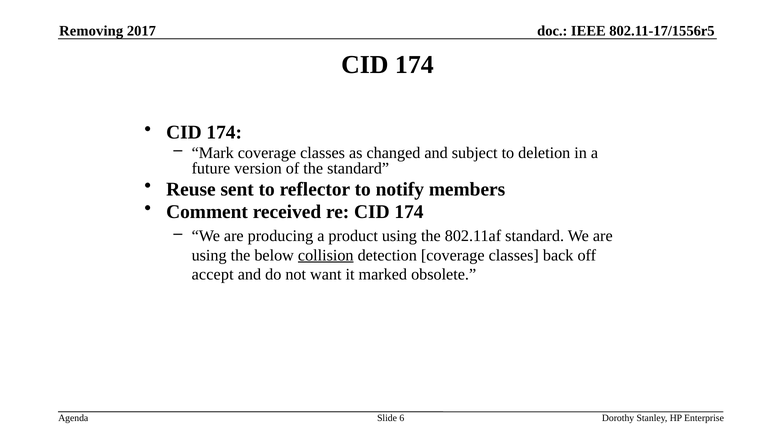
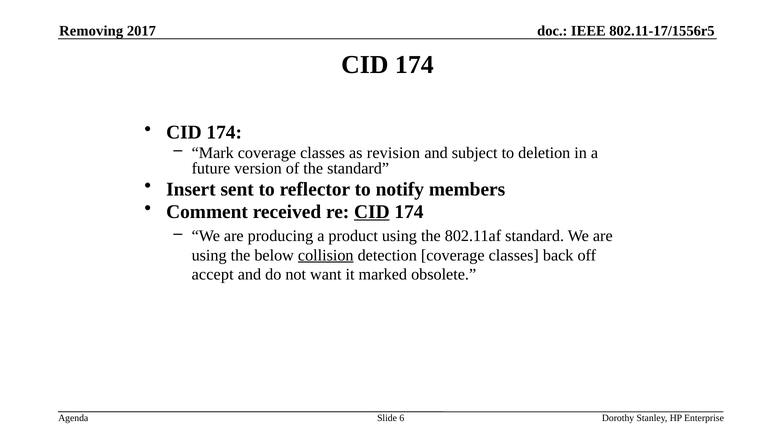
changed: changed -> revision
Reuse: Reuse -> Insert
CID at (372, 212) underline: none -> present
